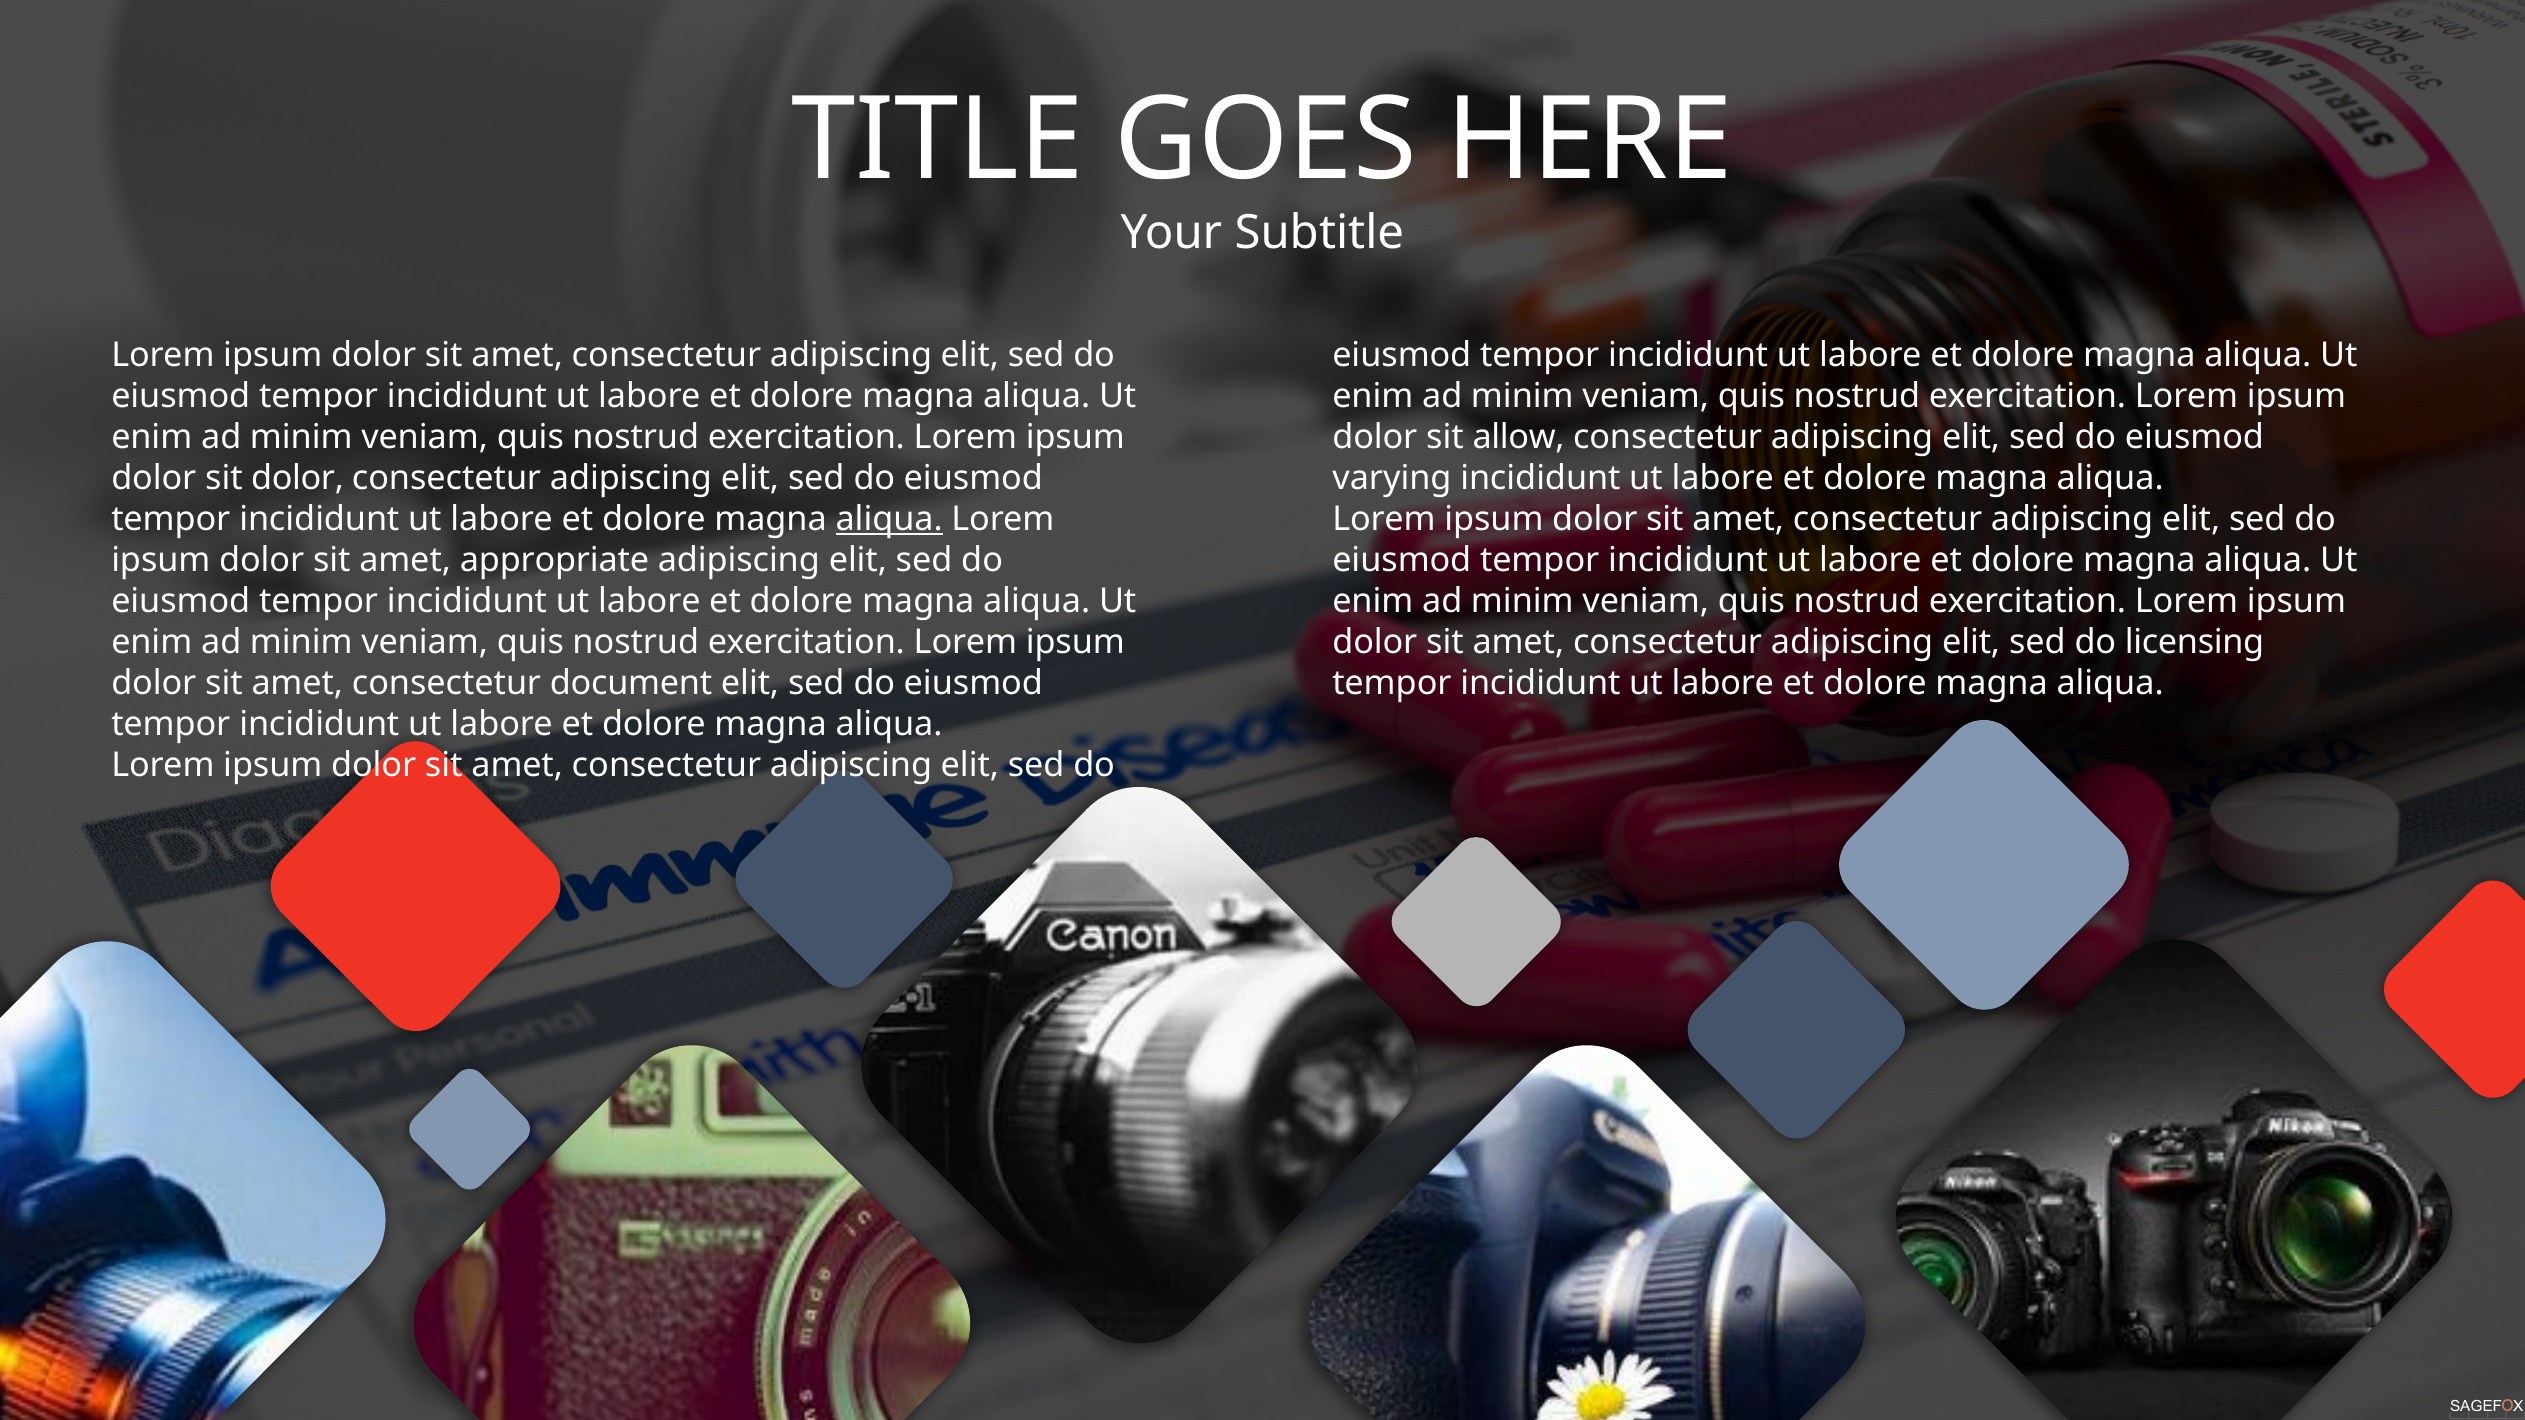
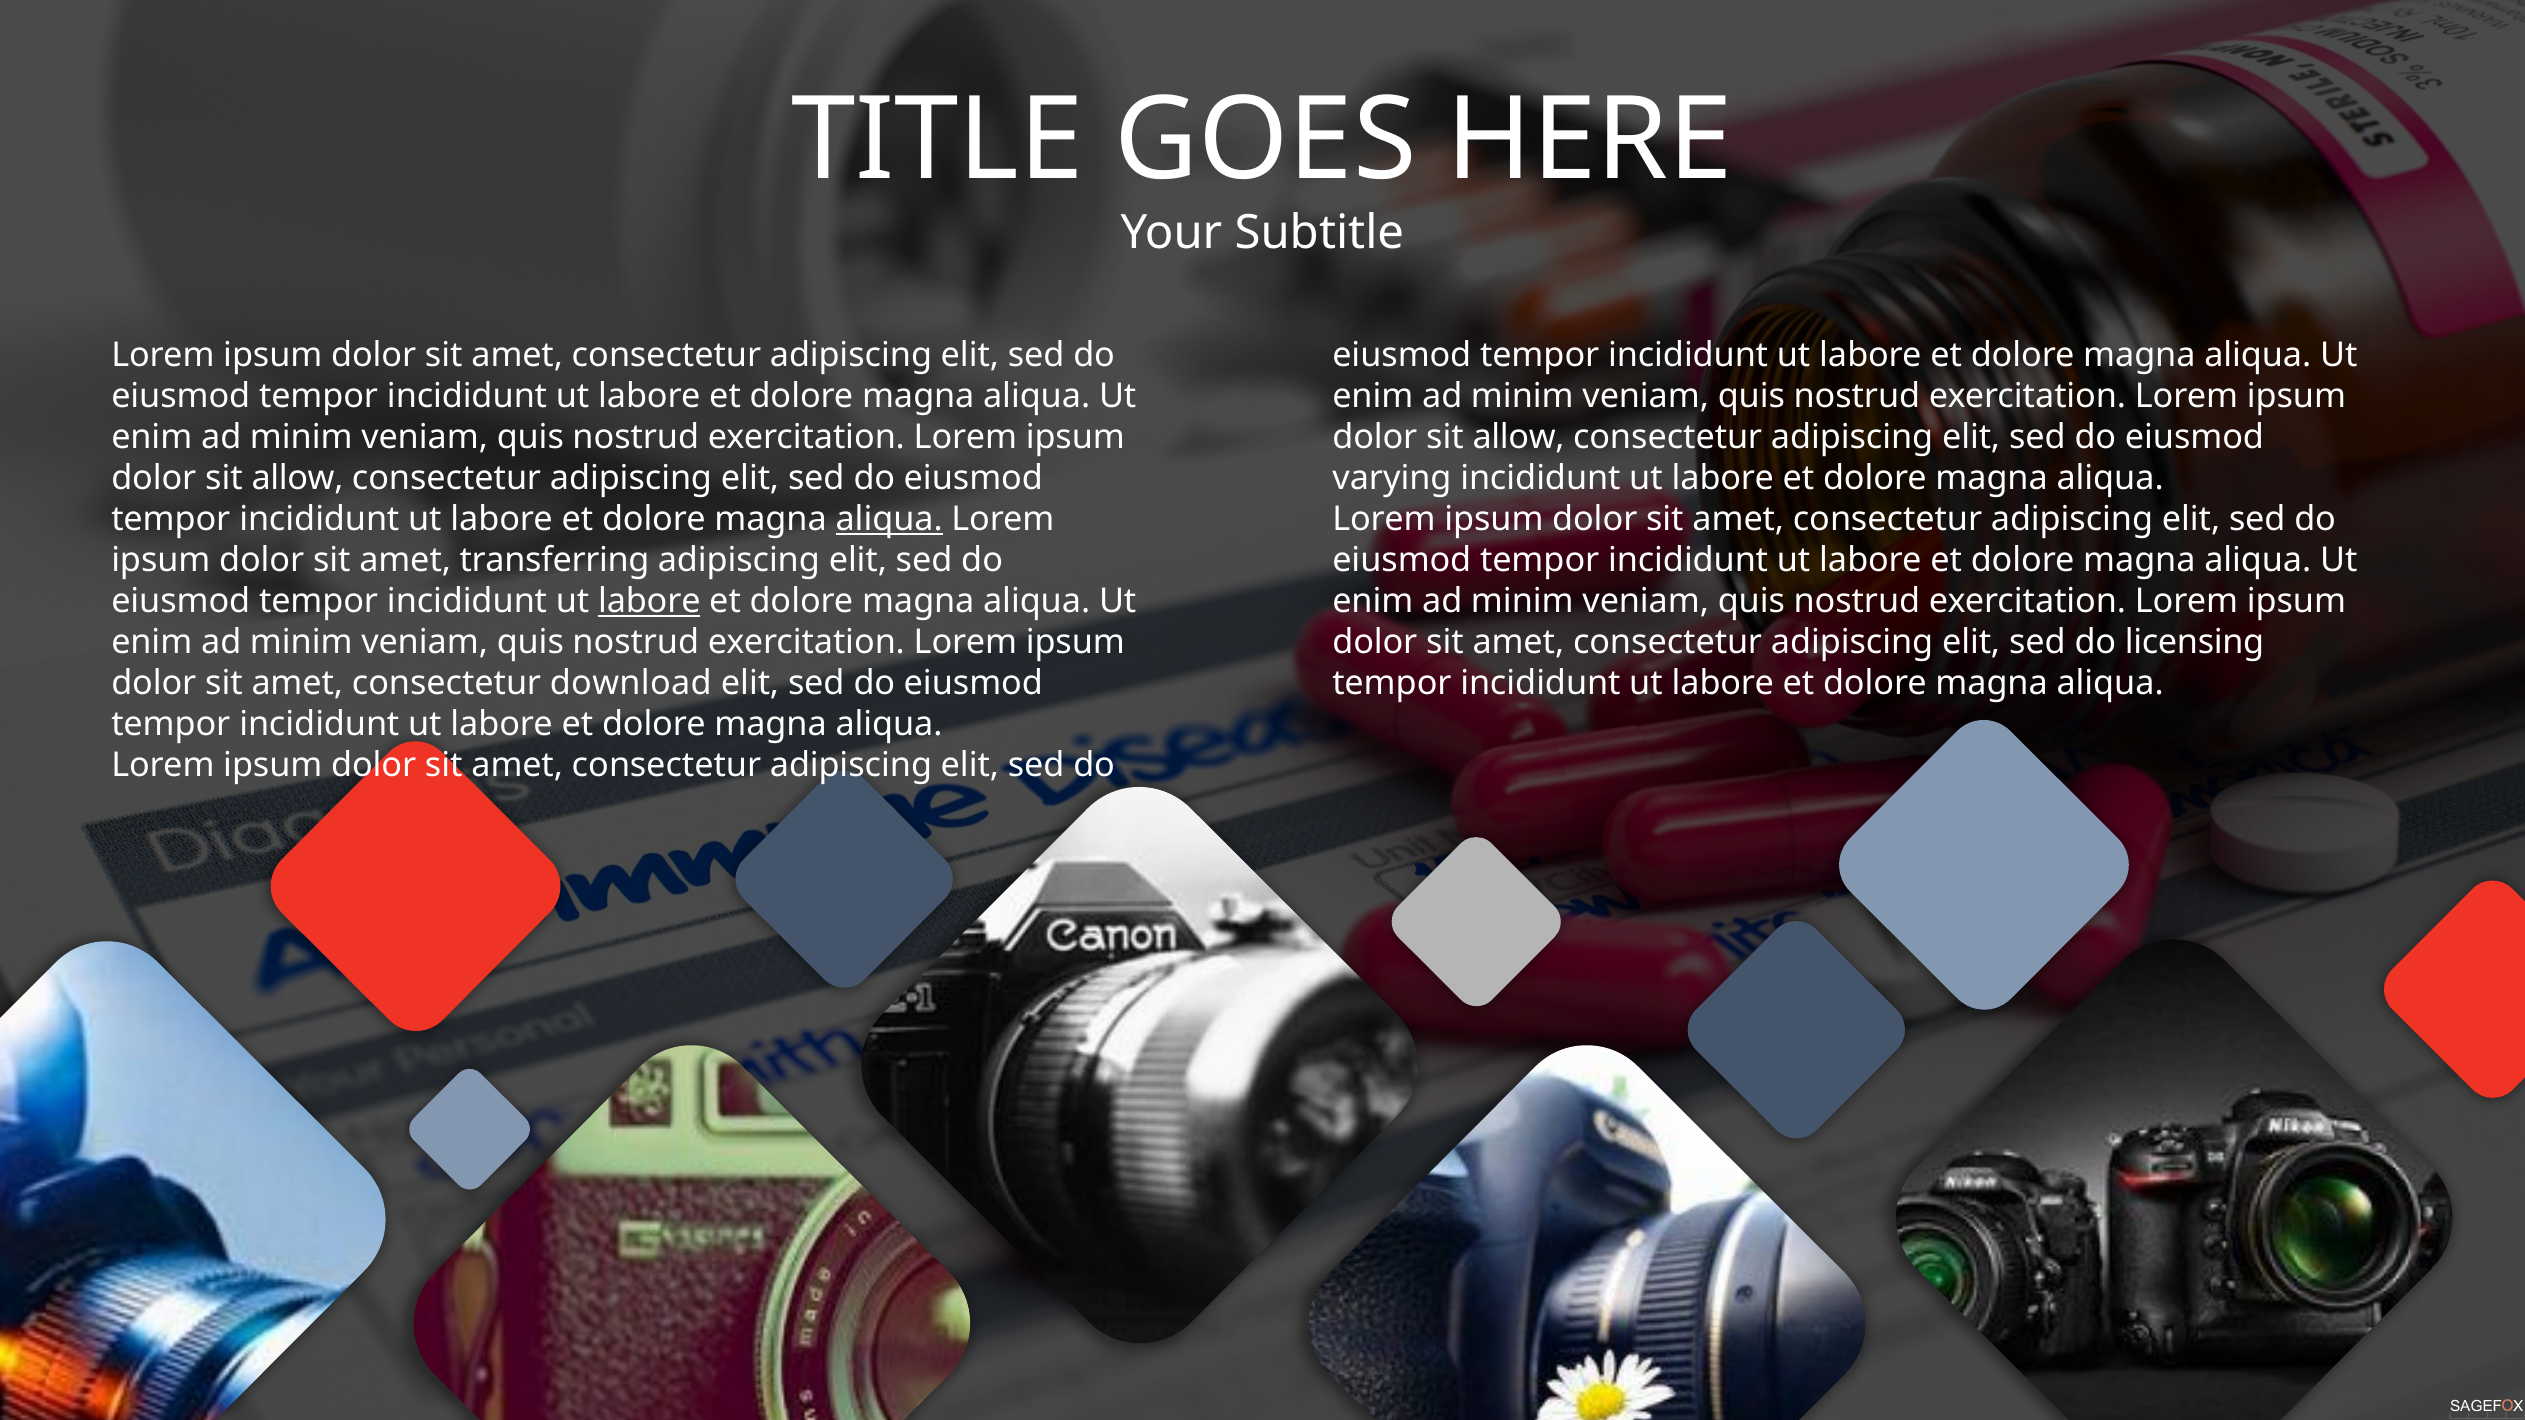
dolor at (298, 478): dolor -> allow
appropriate: appropriate -> transferring
labore at (649, 601) underline: none -> present
document: document -> download
